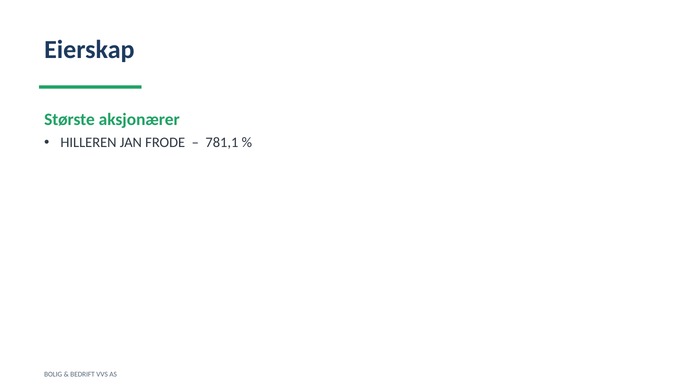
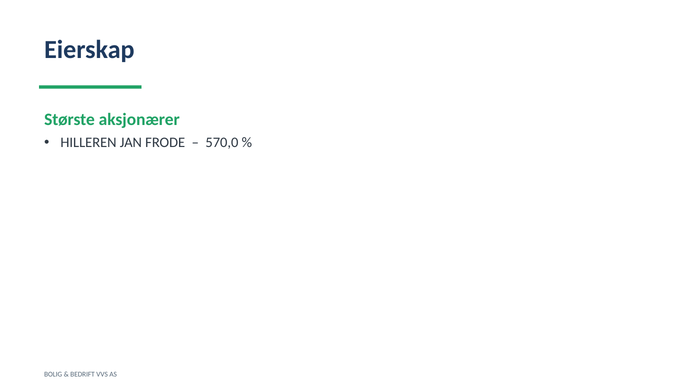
781,1: 781,1 -> 570,0
